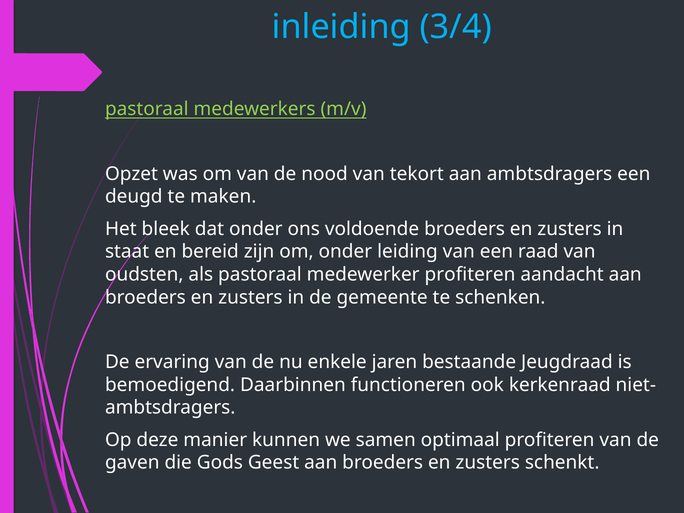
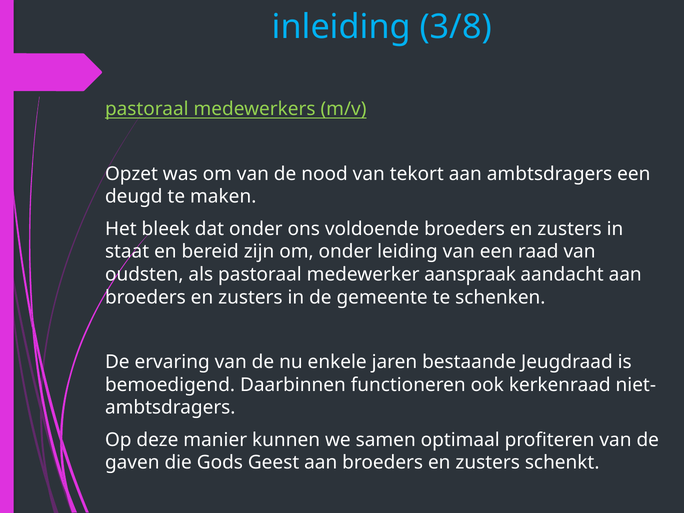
3/4: 3/4 -> 3/8
medewerker profiteren: profiteren -> aanspraak
